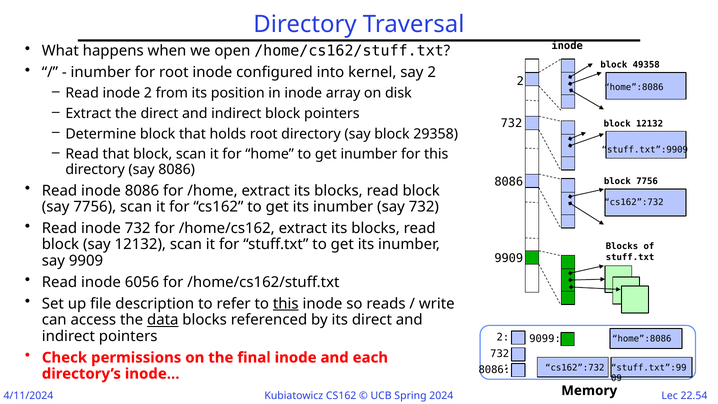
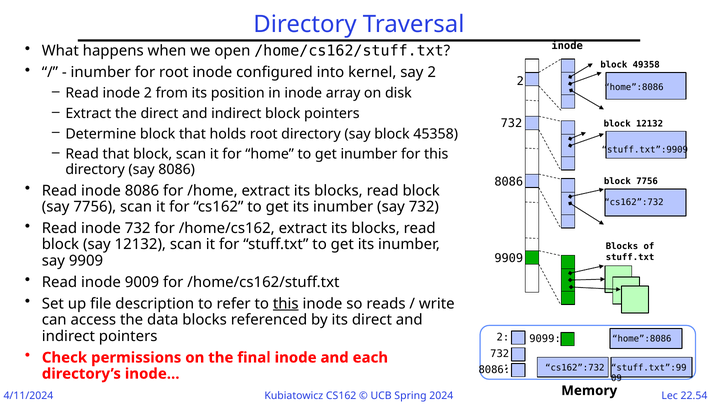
29358: 29358 -> 45358
6056: 6056 -> 9009
data underline: present -> none
